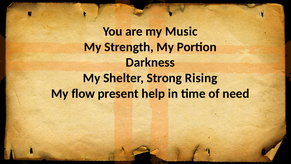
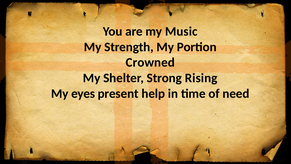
Darkness: Darkness -> Crowned
flow: flow -> eyes
